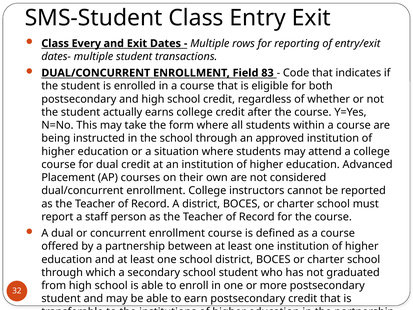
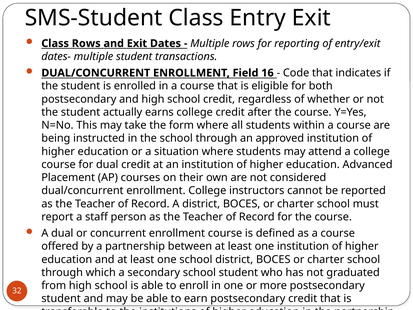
Class Every: Every -> Rows
83: 83 -> 16
